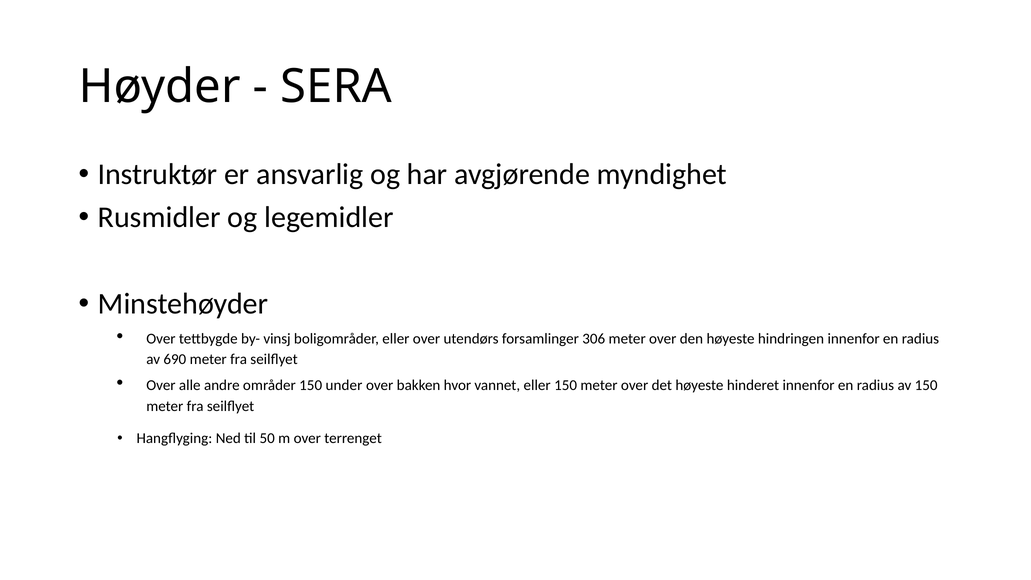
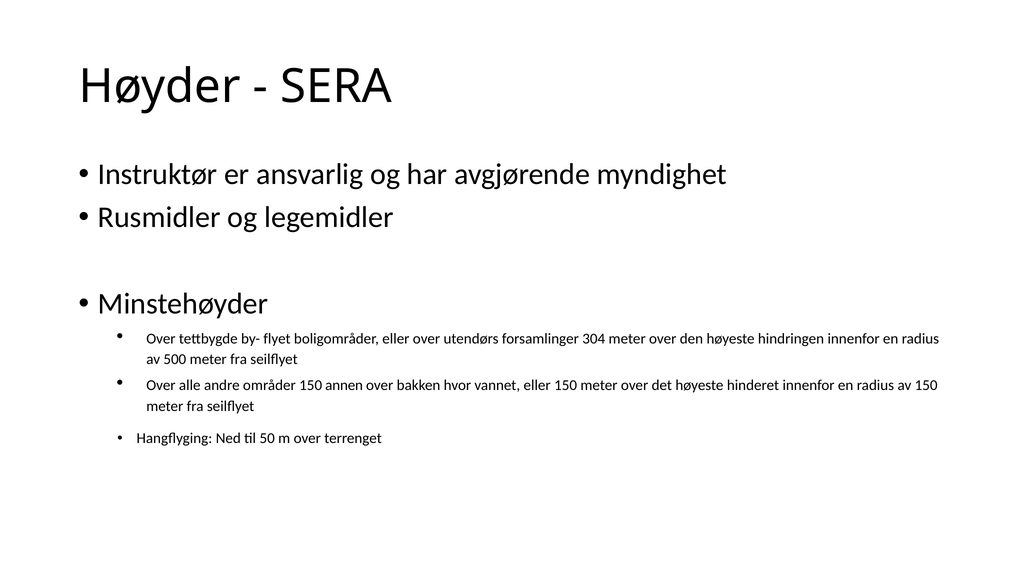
vinsj: vinsj -> flyet
306: 306 -> 304
690: 690 -> 500
under: under -> annen
